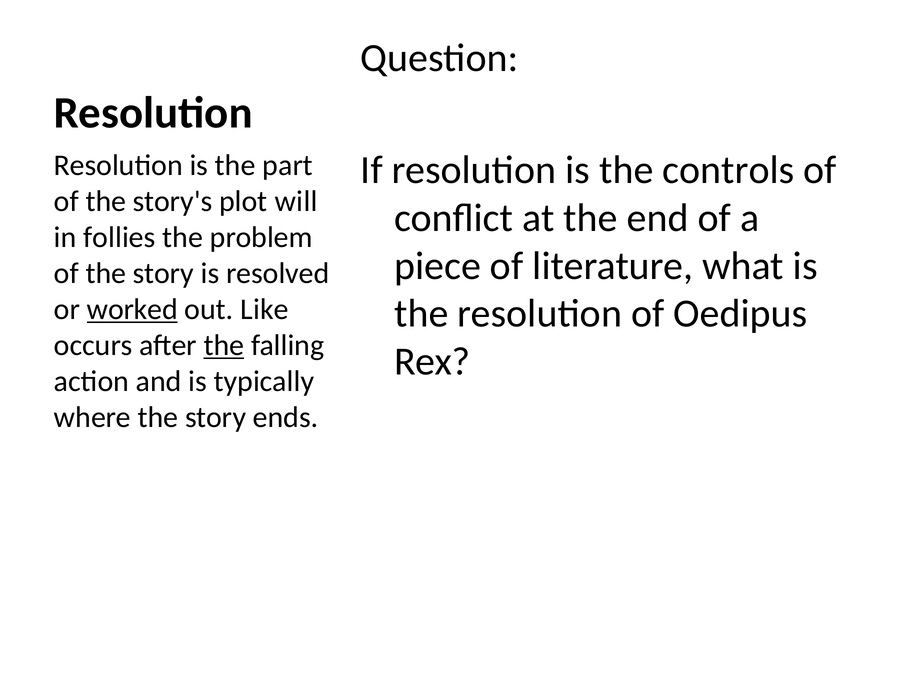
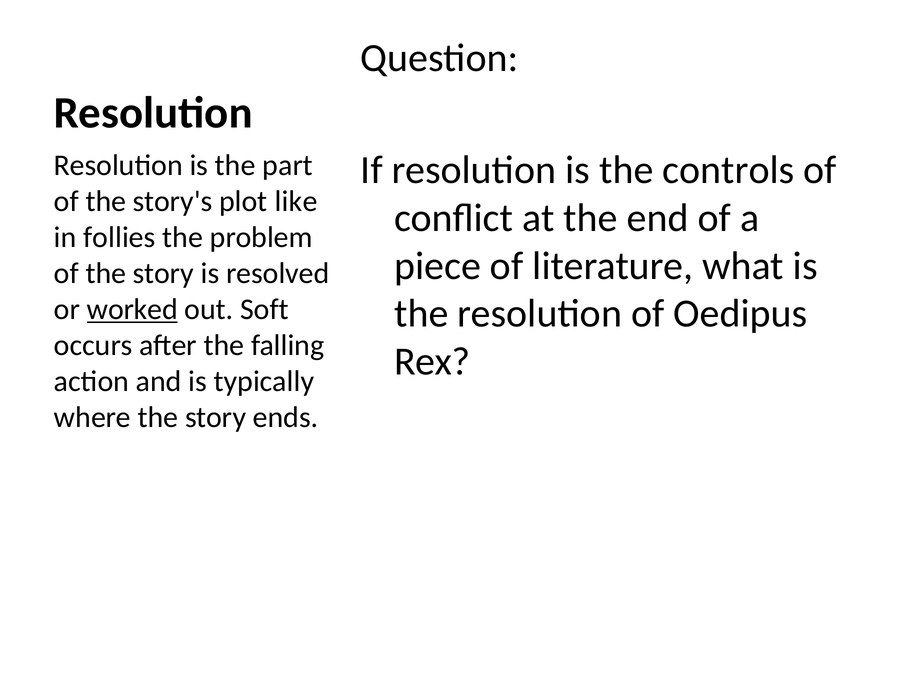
will: will -> like
Like: Like -> Soft
the at (224, 345) underline: present -> none
